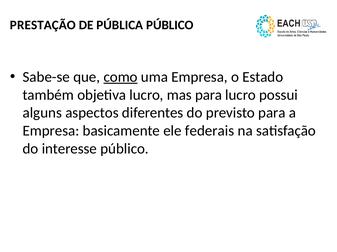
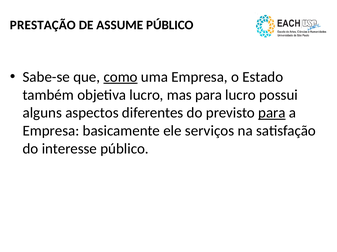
PÚBLICA: PÚBLICA -> ASSUME
para at (272, 113) underline: none -> present
federais: federais -> serviços
